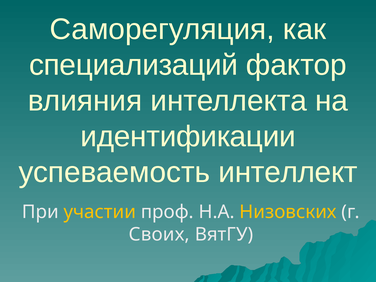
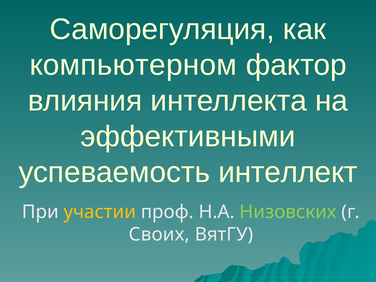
специализаций: специализаций -> компьютерном
идентификации: идентификации -> эффективными
Низовских colour: yellow -> light green
